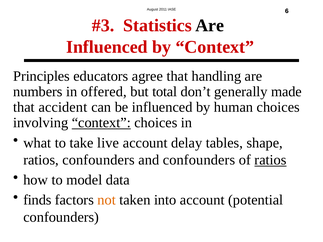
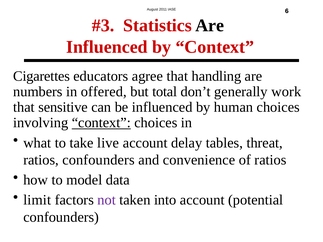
Principles: Principles -> Cigarettes
made: made -> work
accident: accident -> sensitive
shape: shape -> threat
and confounders: confounders -> convenience
ratios at (270, 160) underline: present -> none
finds: finds -> limit
not colour: orange -> purple
